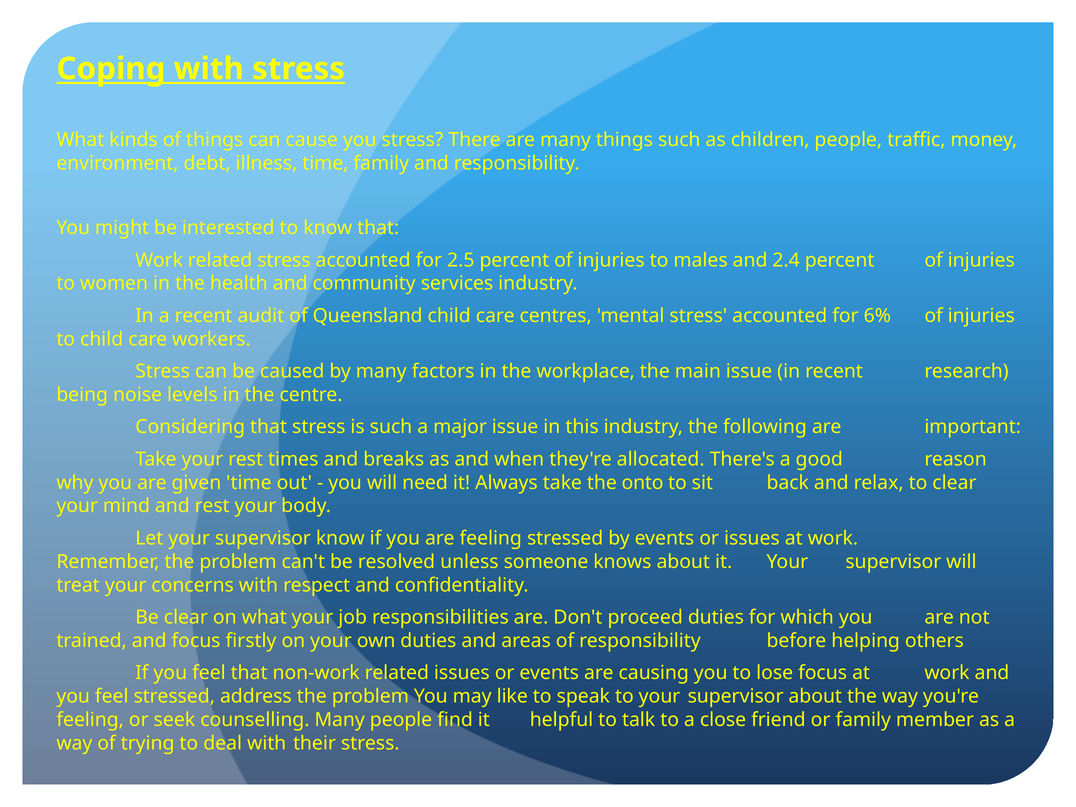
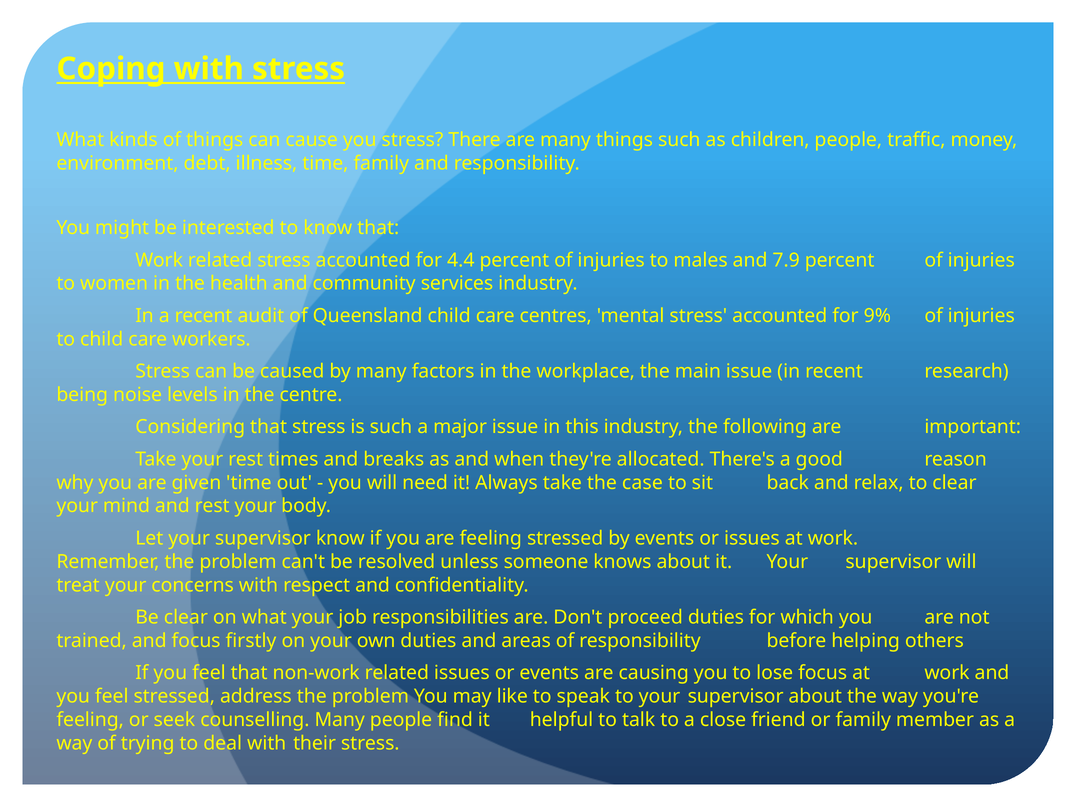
2.5: 2.5 -> 4.4
2.4: 2.4 -> 7.9
6%: 6% -> 9%
onto: onto -> case
